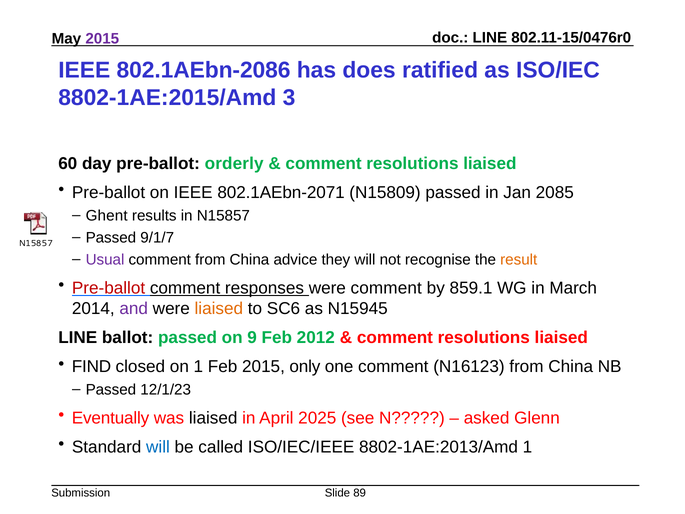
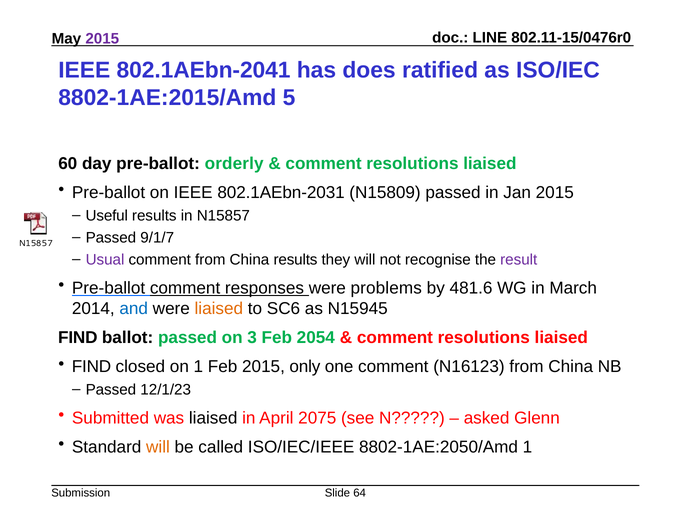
802.1AEbn-2086: 802.1AEbn-2086 -> 802.1AEbn-2041
3: 3 -> 5
802.1AEbn-2071: 802.1AEbn-2071 -> 802.1AEbn-2031
Jan 2085: 2085 -> 2015
Ghent: Ghent -> Useful
China advice: advice -> results
result colour: orange -> purple
Pre-ballot at (109, 288) colour: red -> black
were comment: comment -> problems
859.1: 859.1 -> 481.6
and colour: purple -> blue
LINE at (78, 337): LINE -> FIND
9: 9 -> 3
2012: 2012 -> 2054
Eventually: Eventually -> Submitted
2025: 2025 -> 2075
will at (158, 447) colour: blue -> orange
8802-1AE:2013/Amd: 8802-1AE:2013/Amd -> 8802-1AE:2050/Amd
89: 89 -> 64
